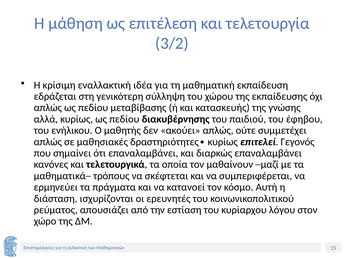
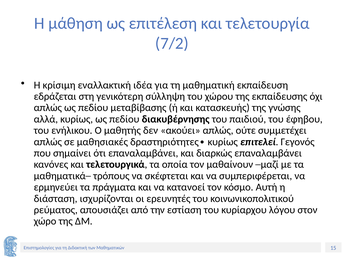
3/2: 3/2 -> 7/2
